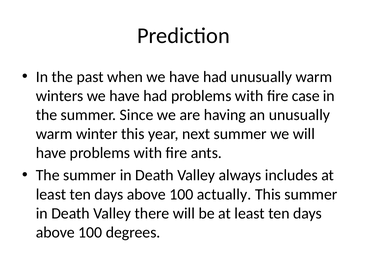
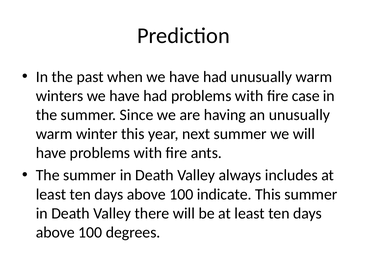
actually: actually -> indicate
